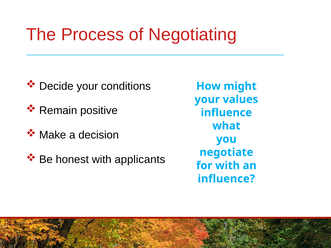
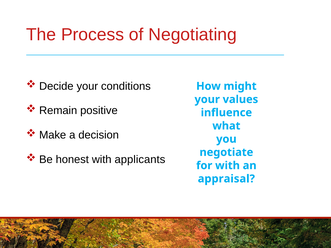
influence at (226, 179): influence -> appraisal
